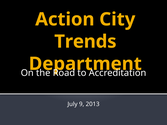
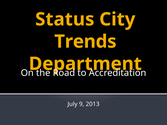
Action: Action -> Status
